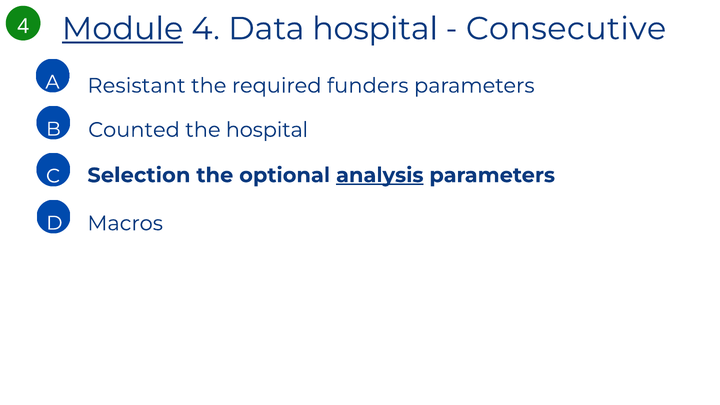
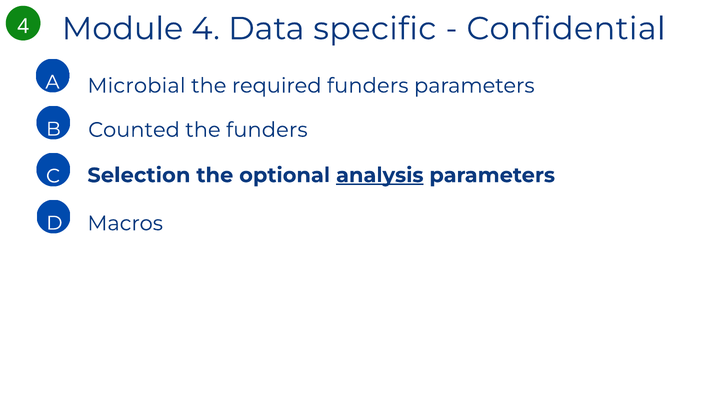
Module underline: present -> none
Data hospital: hospital -> specific
Consecutive: Consecutive -> Confidential
Resistant: Resistant -> Microbial
the hospital: hospital -> funders
